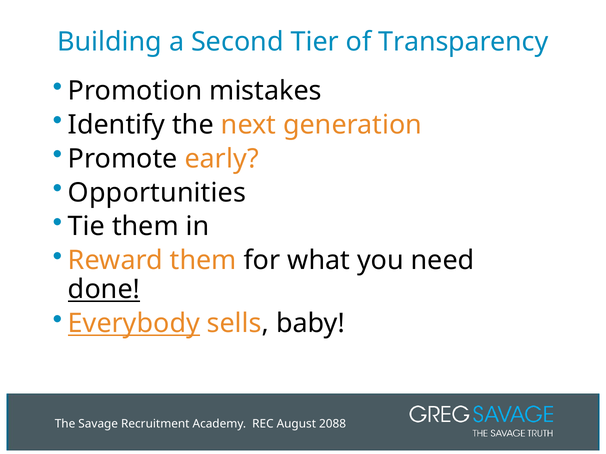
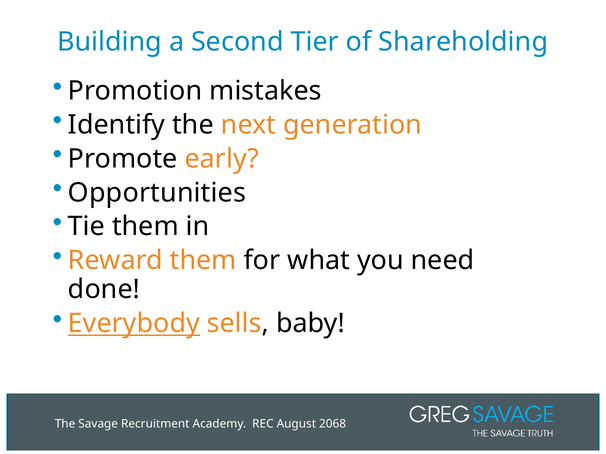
Transparency: Transparency -> Shareholding
done underline: present -> none
2088: 2088 -> 2068
